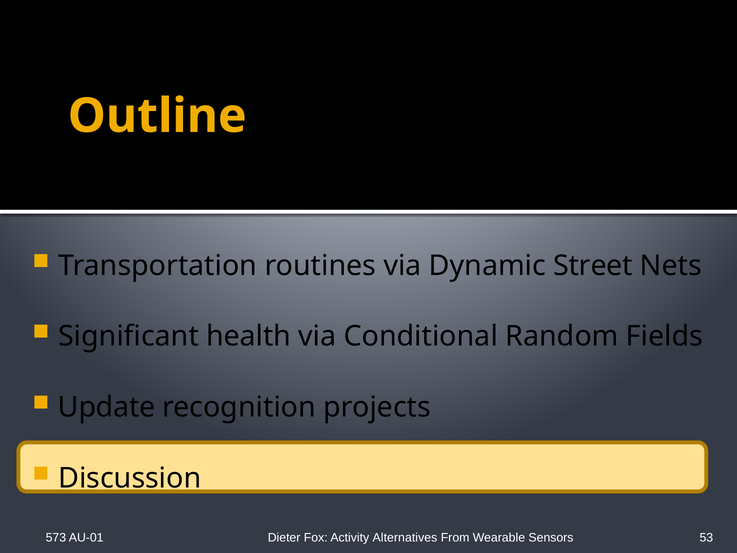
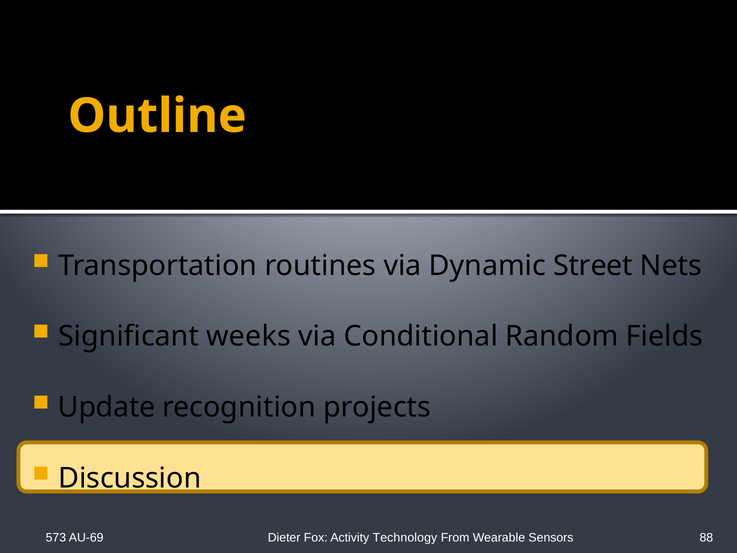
health: health -> weeks
AU-01: AU-01 -> AU-69
Alternatives: Alternatives -> Technology
53: 53 -> 88
